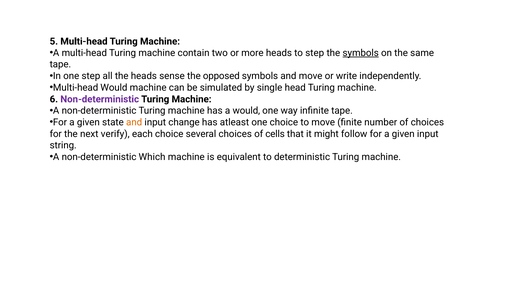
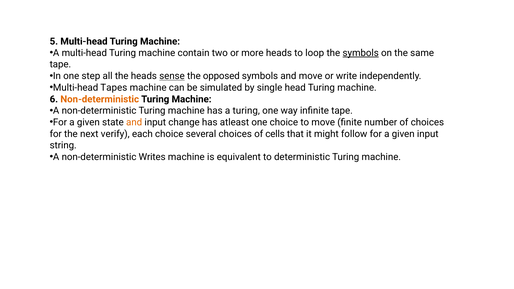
to step: step -> loop
sense underline: none -> present
Multi-head Would: Would -> Tapes
Non-deterministic at (100, 99) colour: purple -> orange
a would: would -> turing
Which: Which -> Writes
